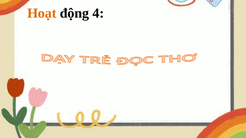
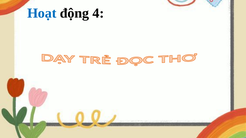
Hoạt colour: orange -> blue
